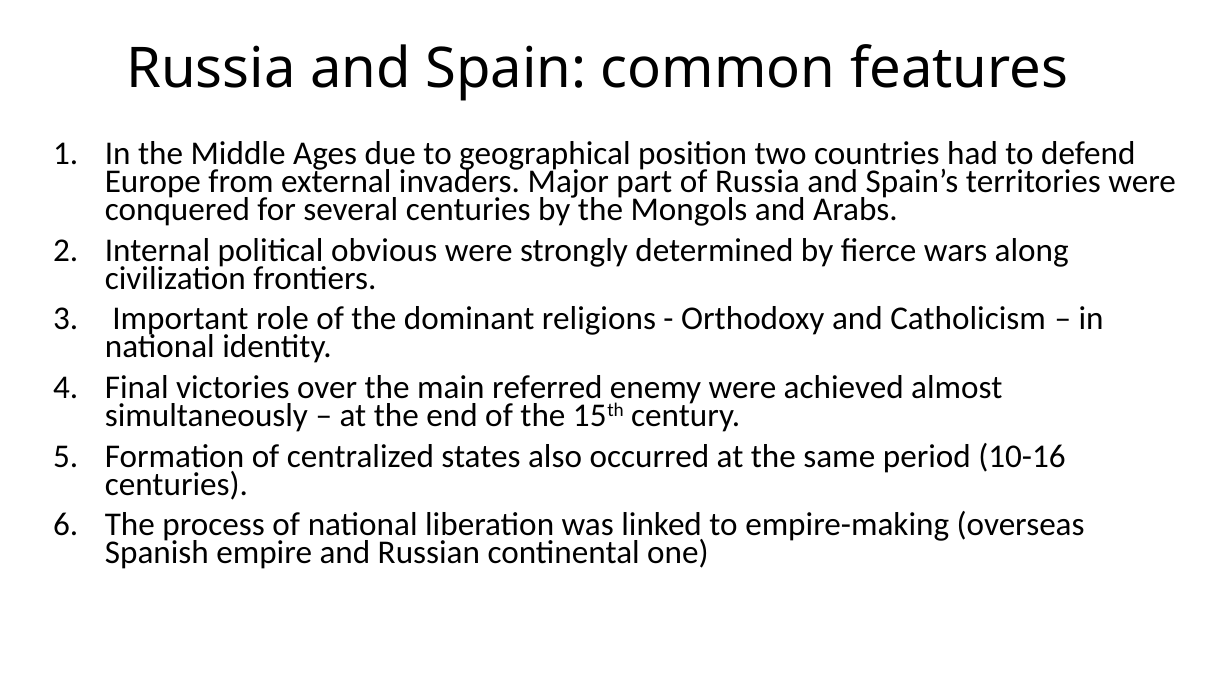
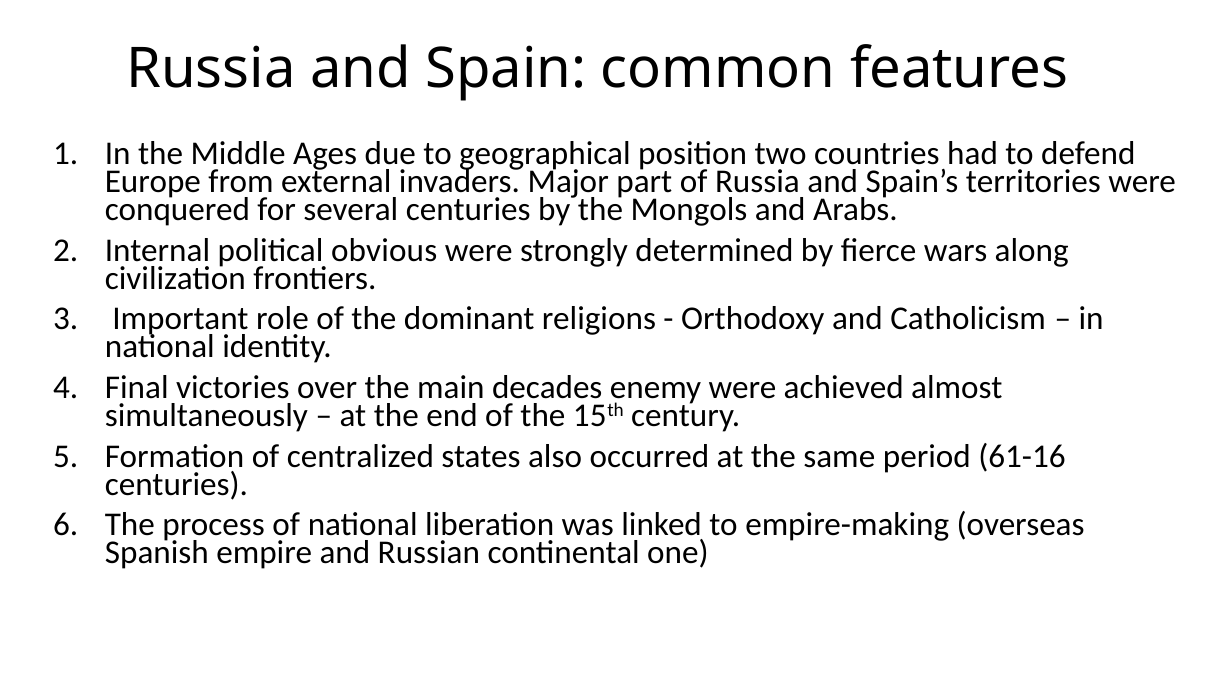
referred: referred -> decades
10-16: 10-16 -> 61-16
